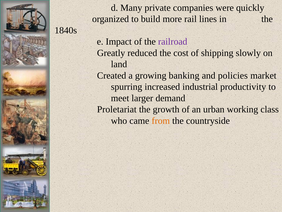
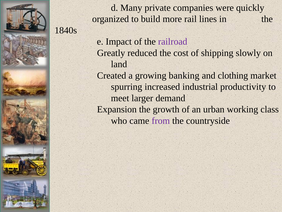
policies: policies -> clothing
Proletariat: Proletariat -> Expansion
from colour: orange -> purple
